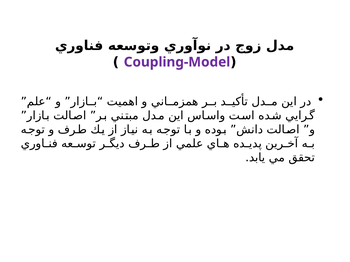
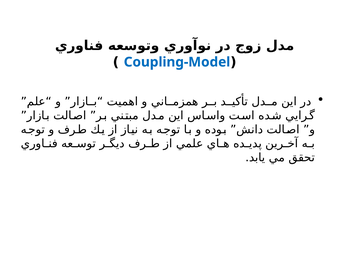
Coupling-Model colour: purple -> blue
